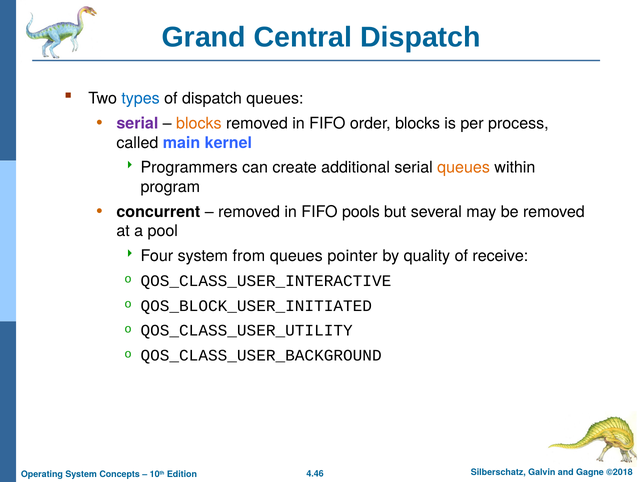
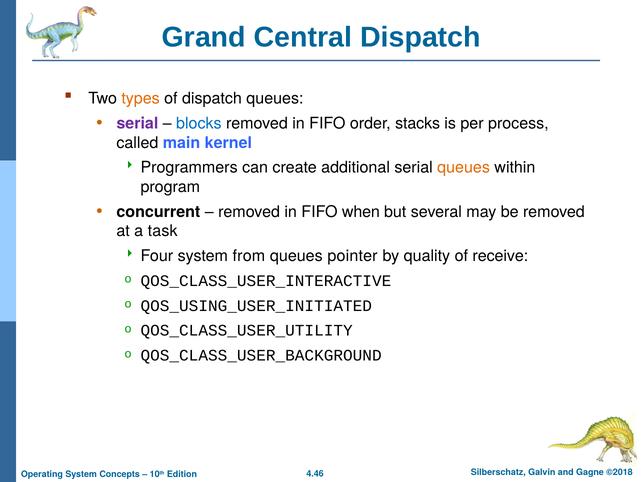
types colour: blue -> orange
blocks at (199, 124) colour: orange -> blue
order blocks: blocks -> stacks
pools: pools -> when
pool: pool -> task
QOS_BLOCK_USER_INITIATED: QOS_BLOCK_USER_INITIATED -> QOS_USING_USER_INITIATED
